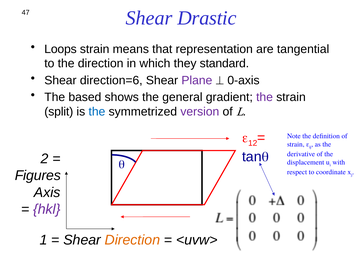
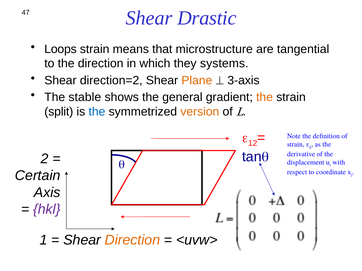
representation: representation -> microstructure
standard: standard -> systems
direction=6: direction=6 -> direction=2
Plane colour: purple -> orange
0-axis: 0-axis -> 3-axis
based: based -> stable
the at (265, 97) colour: purple -> orange
version colour: purple -> orange
Figures: Figures -> Certain
